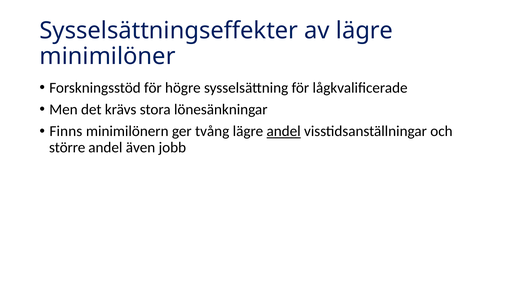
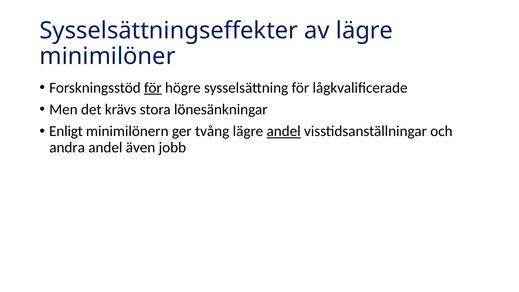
för at (153, 88) underline: none -> present
Finns: Finns -> Enligt
större: större -> andra
